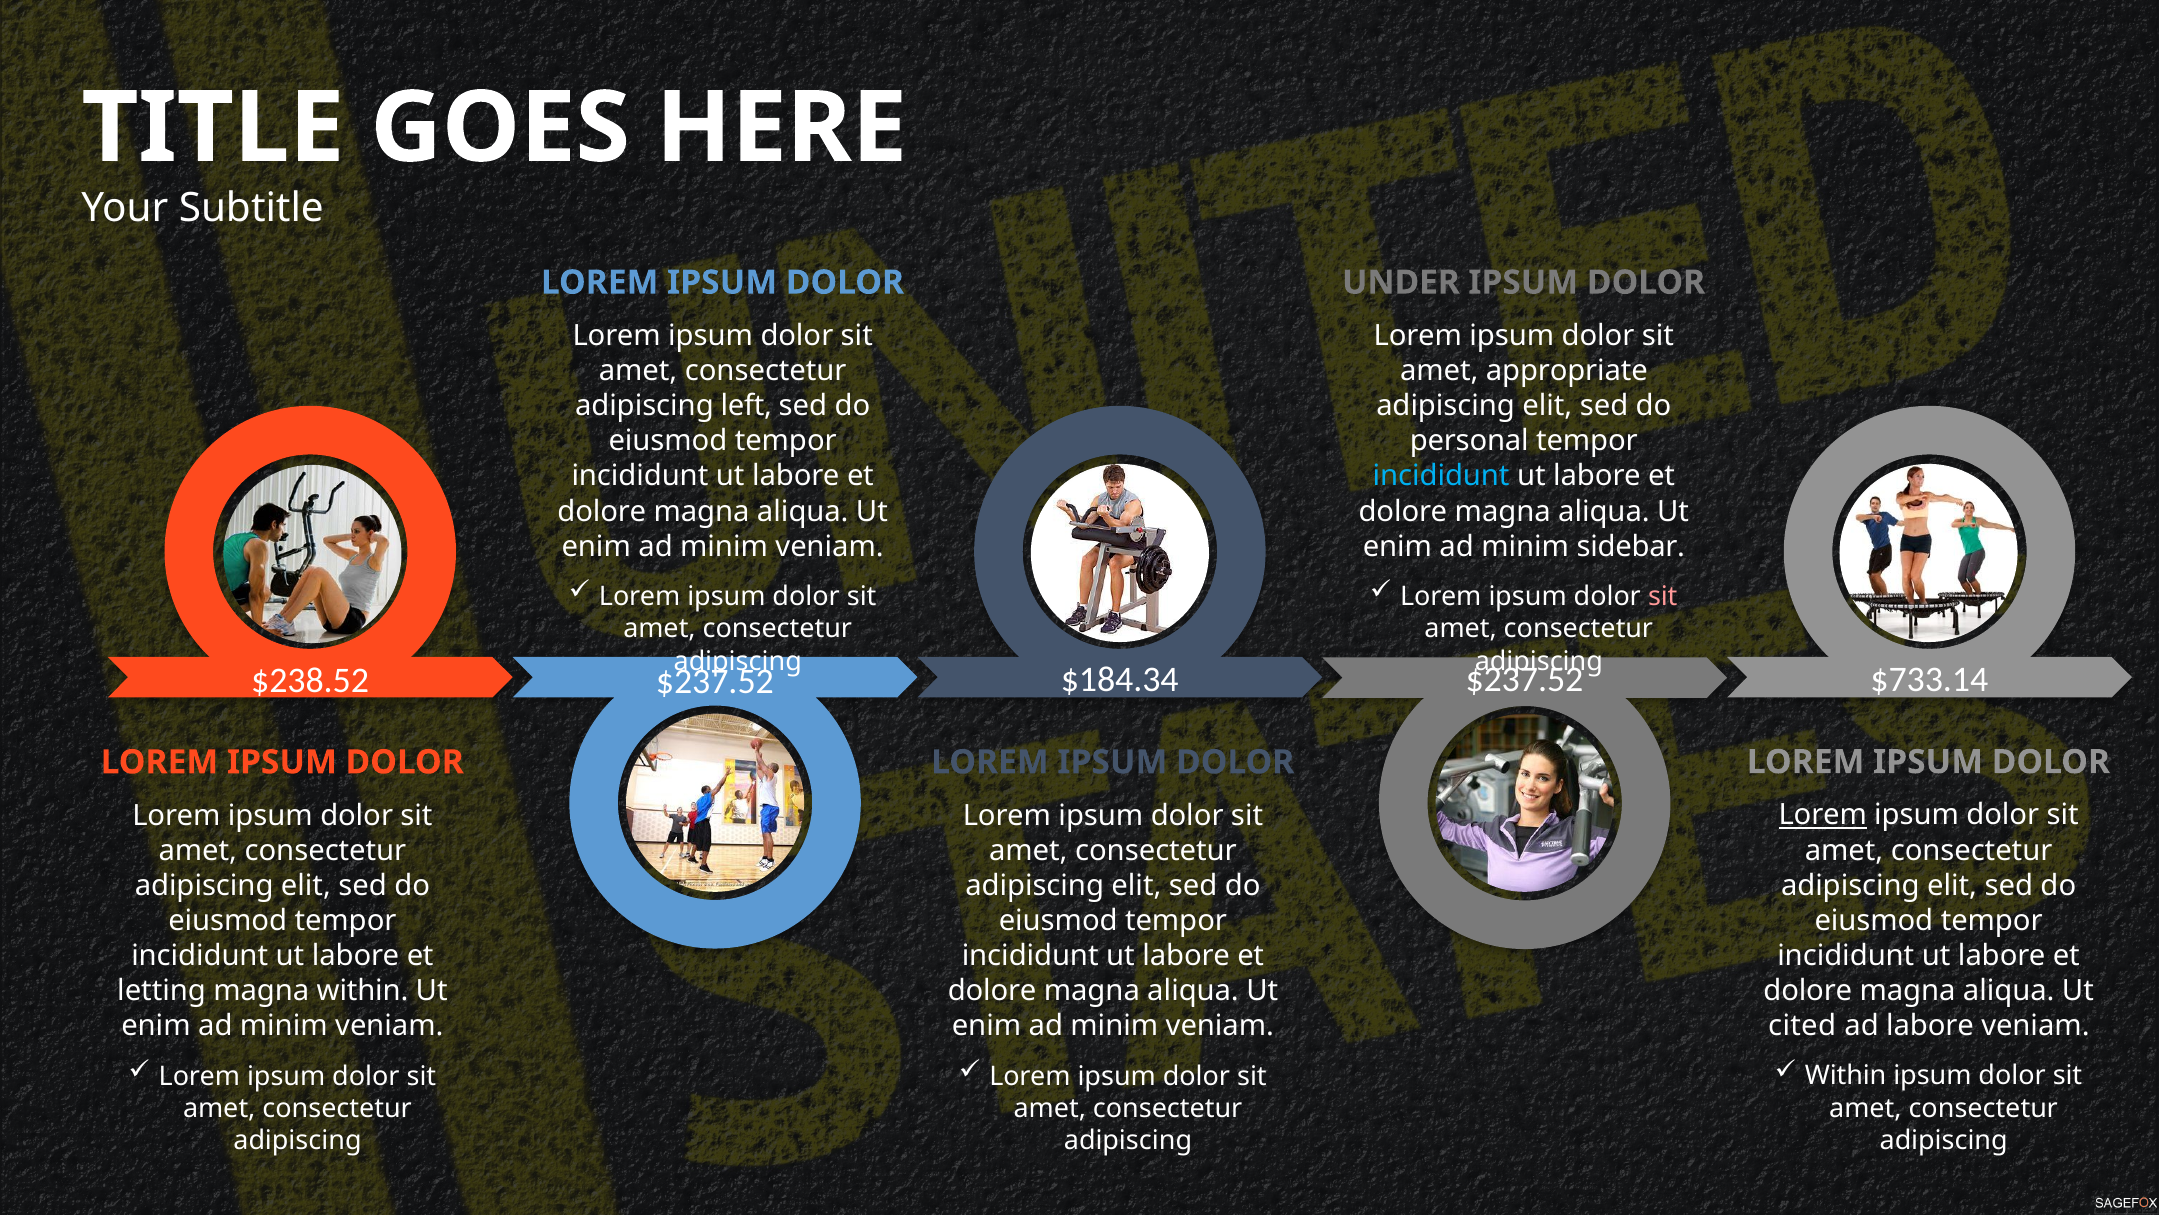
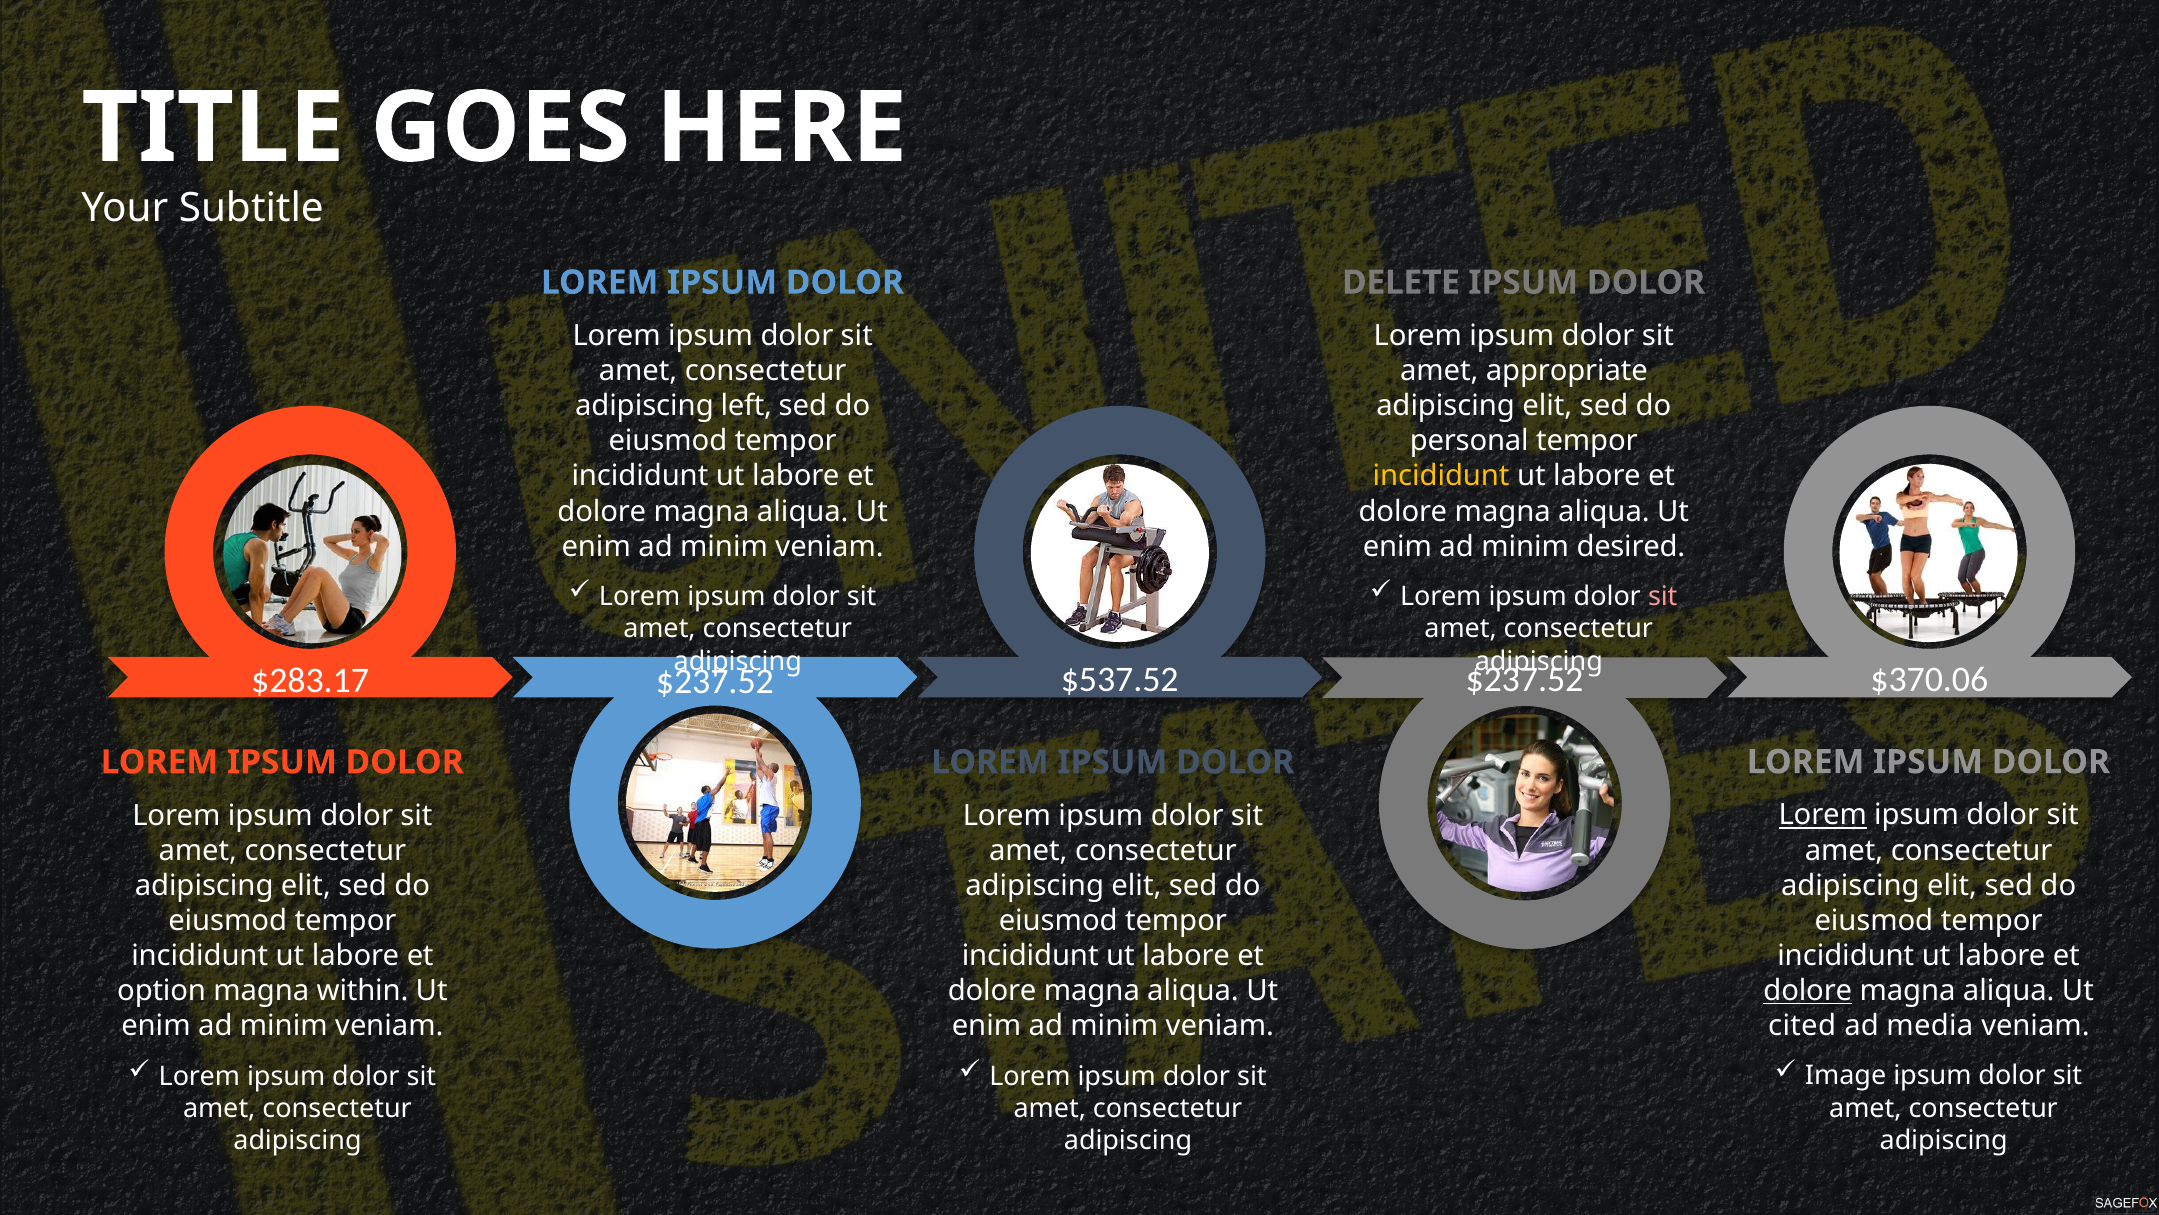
UNDER: UNDER -> DELETE
incididunt at (1441, 476) colour: light blue -> yellow
sidebar: sidebar -> desired
$238.52: $238.52 -> $283.17
$184.34: $184.34 -> $537.52
$733.14: $733.14 -> $370.06
letting: letting -> option
dolore at (1808, 991) underline: none -> present
ad labore: labore -> media
Within at (1846, 1075): Within -> Image
